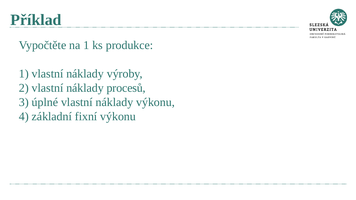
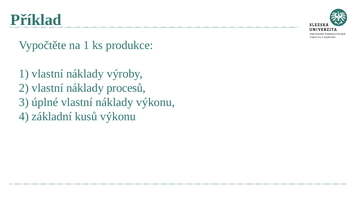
fixní: fixní -> kusů
